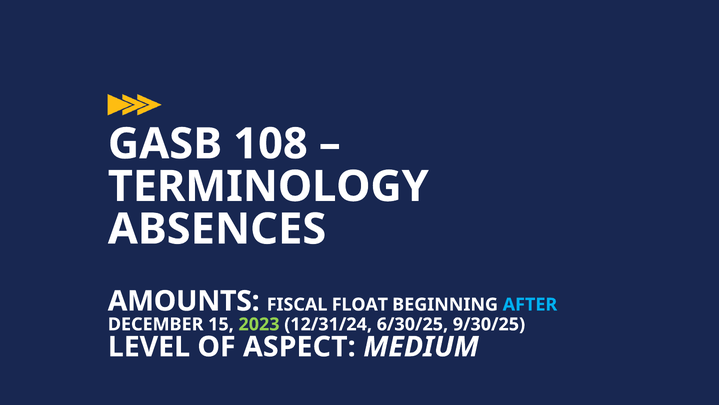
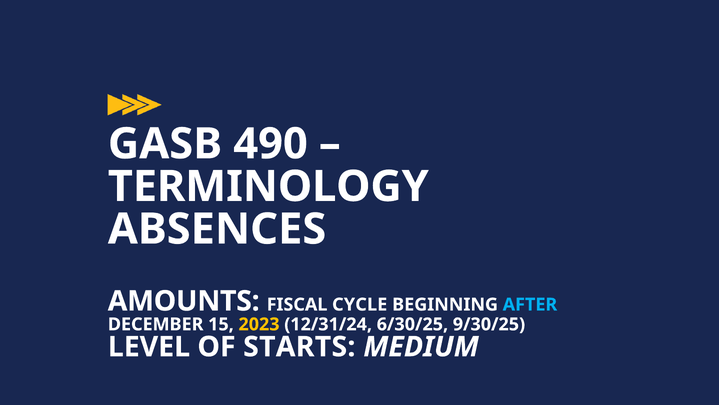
108: 108 -> 490
FLOAT: FLOAT -> CYCLE
2023 colour: light green -> yellow
ASPECT: ASPECT -> STARTS
